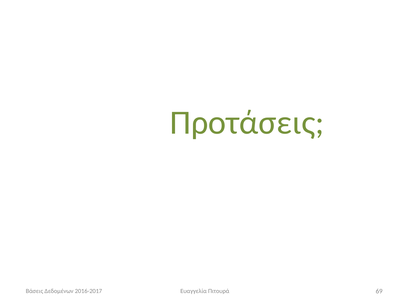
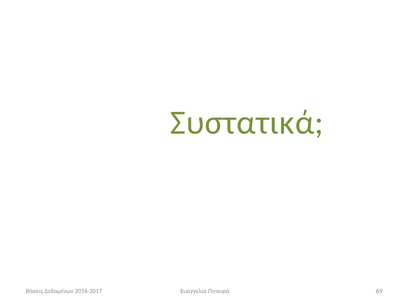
Προτάσεις: Προτάσεις -> Συστατικά
